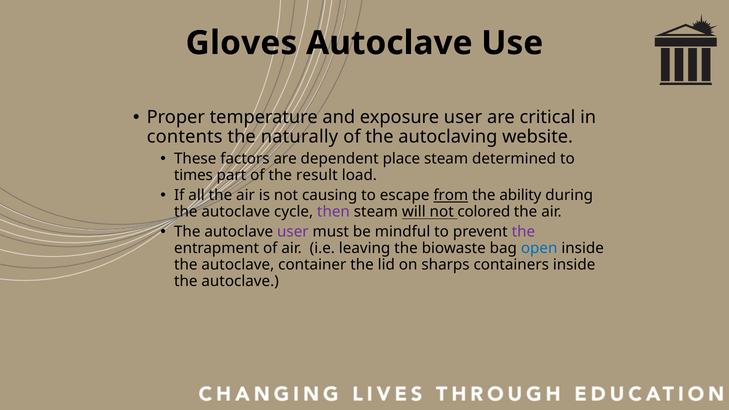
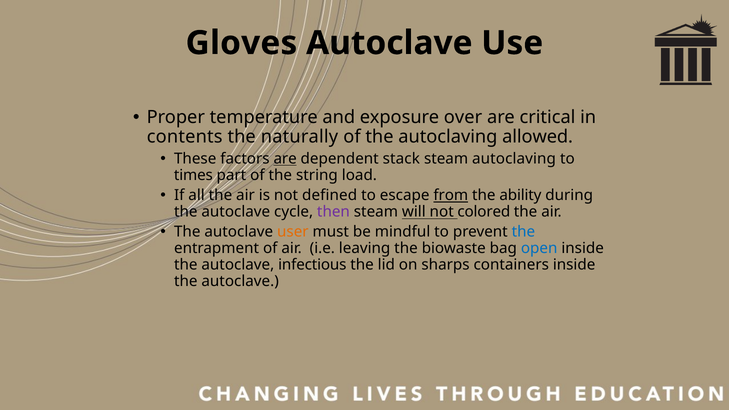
exposure user: user -> over
website: website -> allowed
are at (285, 159) underline: none -> present
place: place -> stack
steam determined: determined -> autoclaving
result: result -> string
causing: causing -> defined
user at (293, 232) colour: purple -> orange
the at (523, 232) colour: purple -> blue
container: container -> infectious
